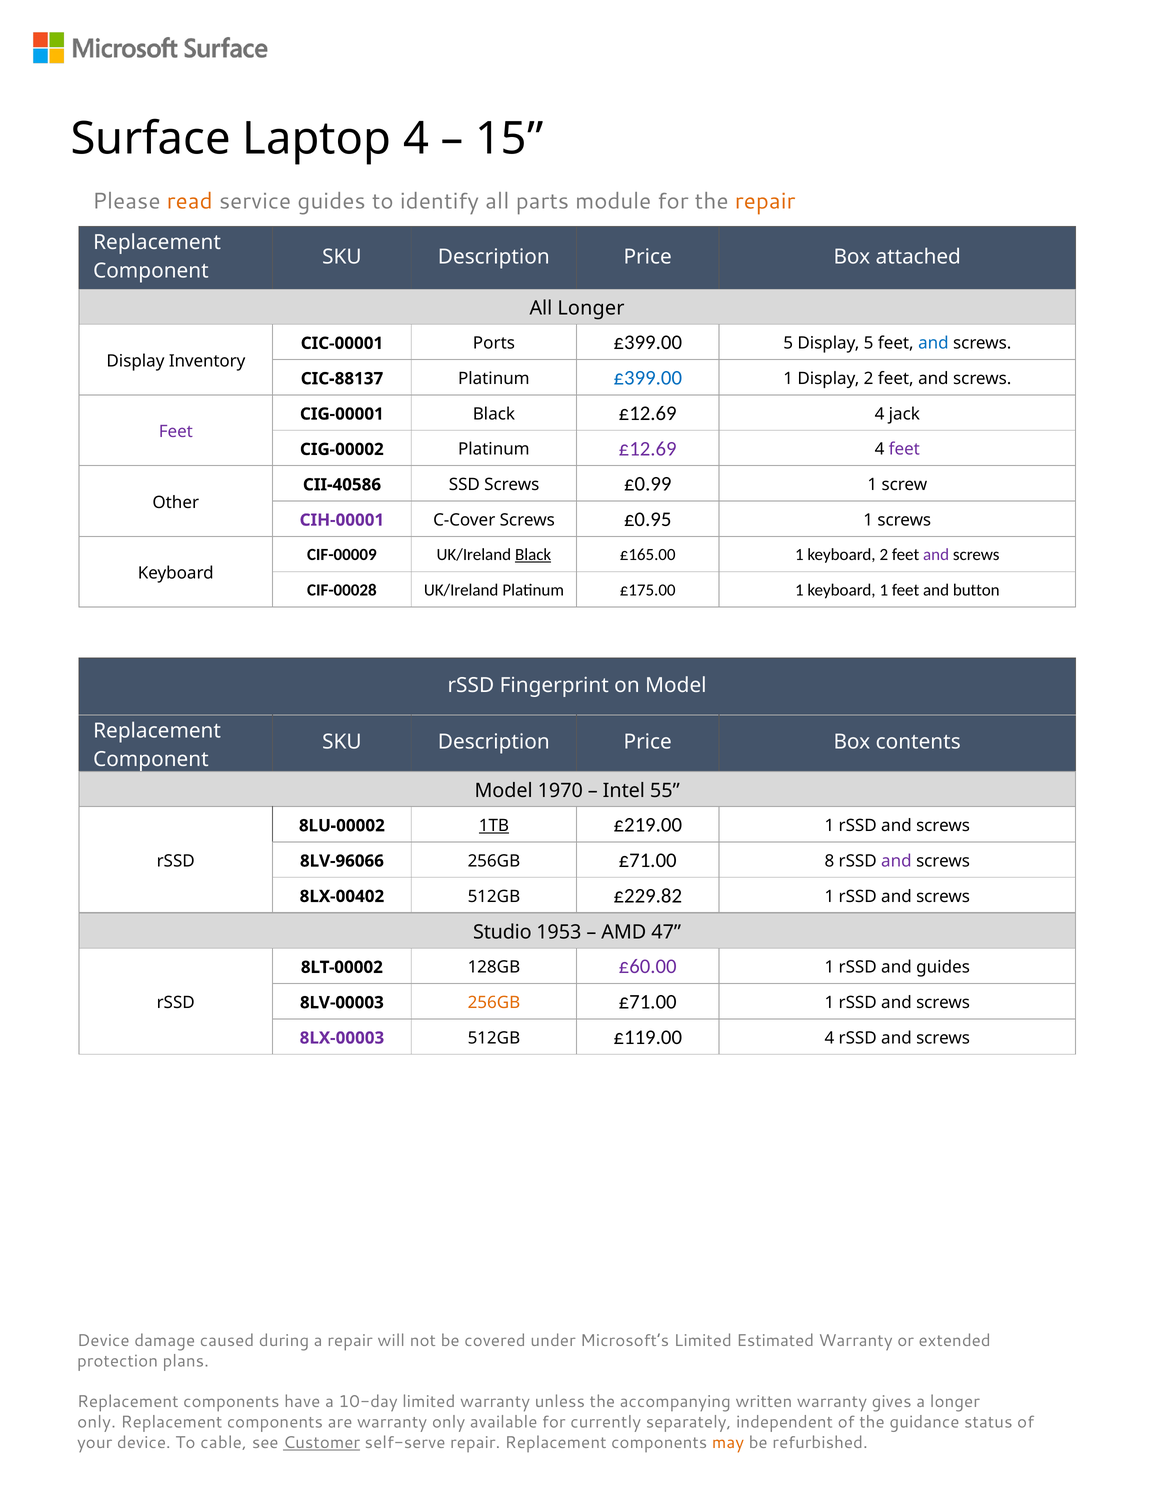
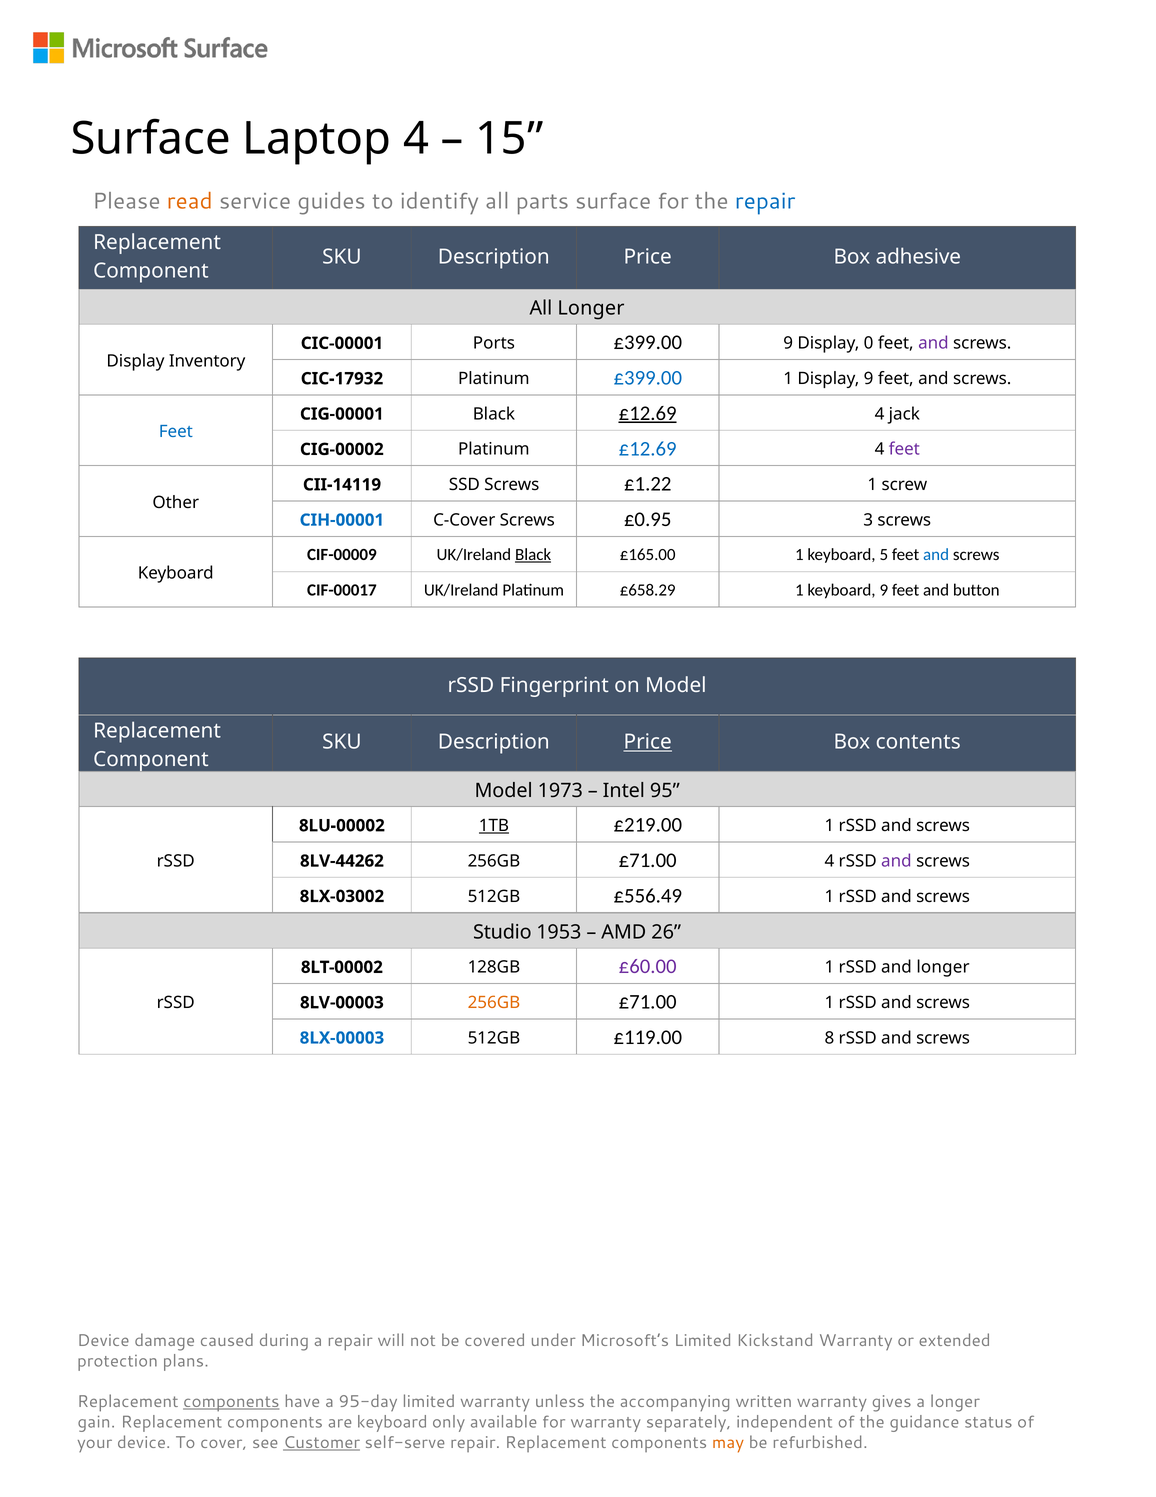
parts module: module -> surface
repair at (765, 201) colour: orange -> blue
attached: attached -> adhesive
£399.00 5: 5 -> 9
Display 5: 5 -> 0
and at (933, 343) colour: blue -> purple
CIC-88137: CIC-88137 -> CIC-17932
Display 2: 2 -> 9
£12.69 at (648, 413) underline: none -> present
Feet at (176, 431) colour: purple -> blue
£12.69 at (648, 448) colour: purple -> blue
CII-40586: CII-40586 -> CII-14119
£0.99: £0.99 -> £1.22
CIH-00001 colour: purple -> blue
£0.95 1: 1 -> 3
keyboard 2: 2 -> 5
and at (936, 554) colour: purple -> blue
CIF-00028: CIF-00028 -> CIF-00017
£175.00: £175.00 -> £658.29
keyboard 1: 1 -> 9
Price at (648, 742) underline: none -> present
1970: 1970 -> 1973
55: 55 -> 95
8LV-96066: 8LV-96066 -> 8LV-44262
£71.00 8: 8 -> 4
8LX-00402: 8LX-00402 -> 8LX-03002
£229.82: £229.82 -> £556.49
47: 47 -> 26
and guides: guides -> longer
8LX-00003 colour: purple -> blue
£119.00 4: 4 -> 8
Estimated: Estimated -> Kickstand
components at (231, 1401) underline: none -> present
10-day: 10-day -> 95-day
only at (97, 1421): only -> gain
are warranty: warranty -> keyboard
for currently: currently -> warranty
cable: cable -> cover
